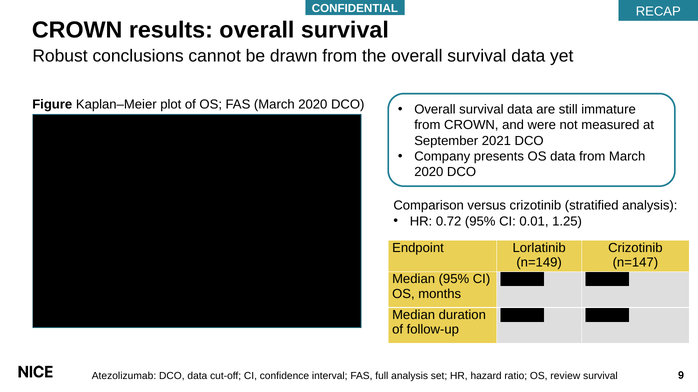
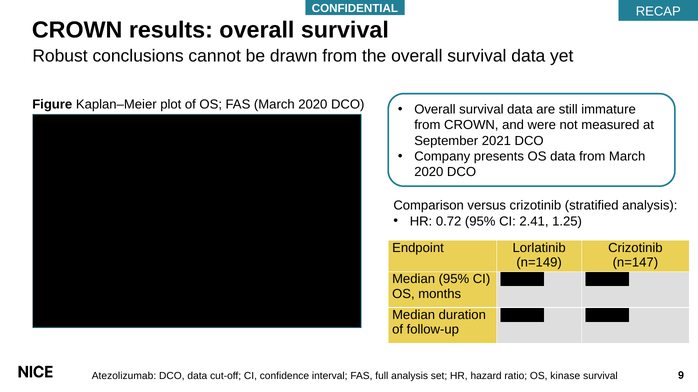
0.01: 0.01 -> 2.41
review: review -> kinase
